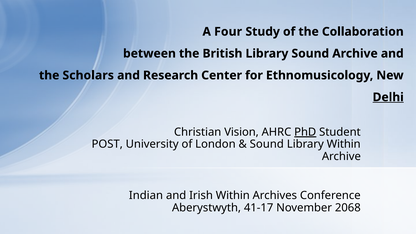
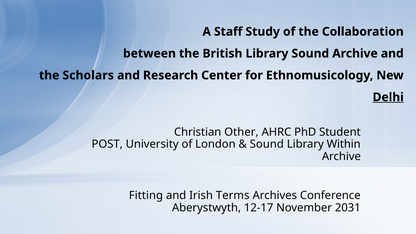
Four: Four -> Staff
Vision: Vision -> Other
PhD underline: present -> none
Indian: Indian -> Fitting
Irish Within: Within -> Terms
41-17: 41-17 -> 12-17
2068: 2068 -> 2031
